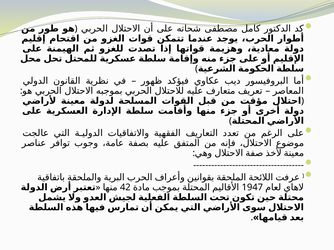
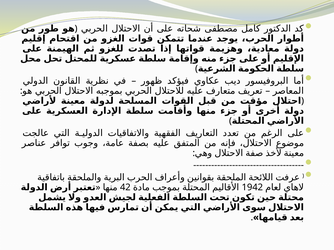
1947: 1947 -> 1942
